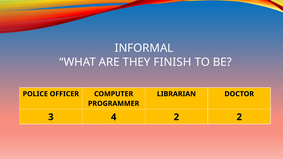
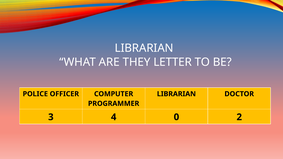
INFORMAL at (144, 48): INFORMAL -> LIBRARIAN
FINISH: FINISH -> LETTER
4 2: 2 -> 0
